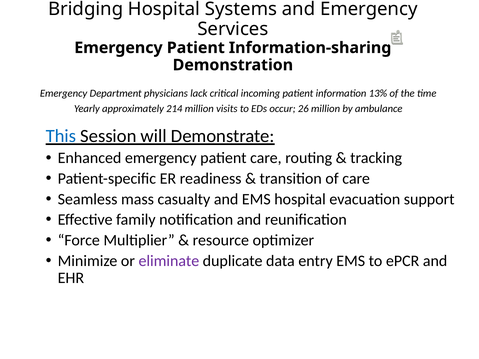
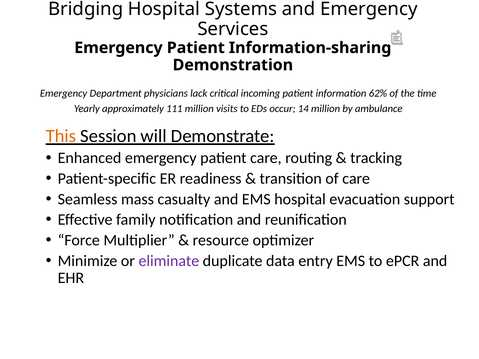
13%: 13% -> 62%
214: 214 -> 111
26: 26 -> 14
This colour: blue -> orange
